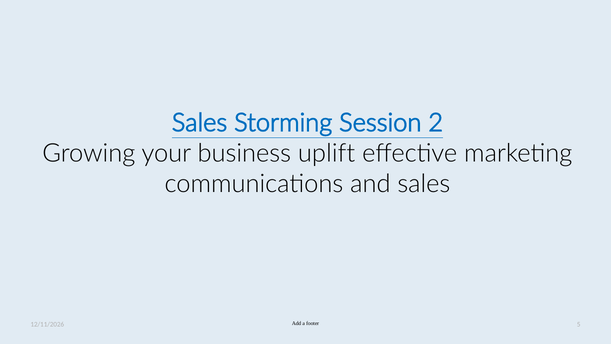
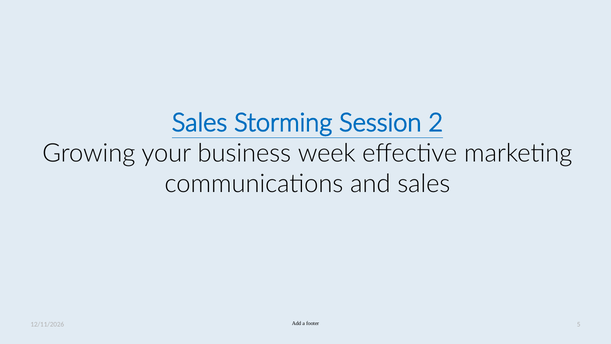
uplift: uplift -> week
